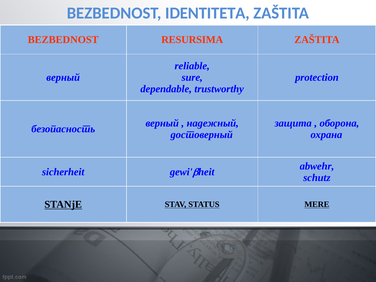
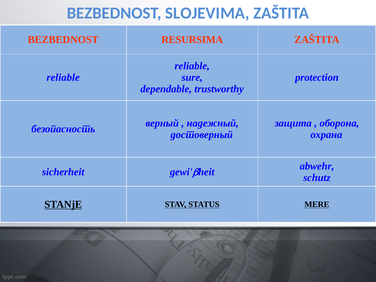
IDENTITETA: IDENTITETA -> SLOJEVIMA
верный at (63, 77): верный -> reliable
